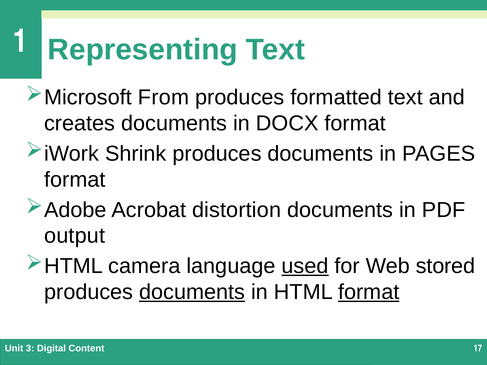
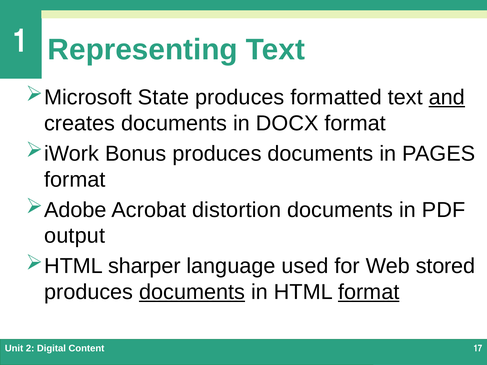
From: From -> State
and underline: none -> present
Shrink: Shrink -> Bonus
camera: camera -> sharper
used underline: present -> none
3: 3 -> 2
